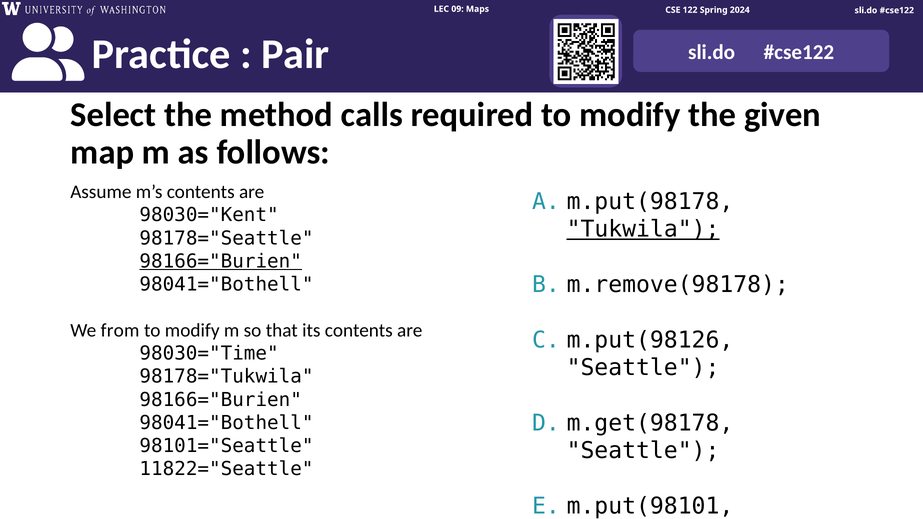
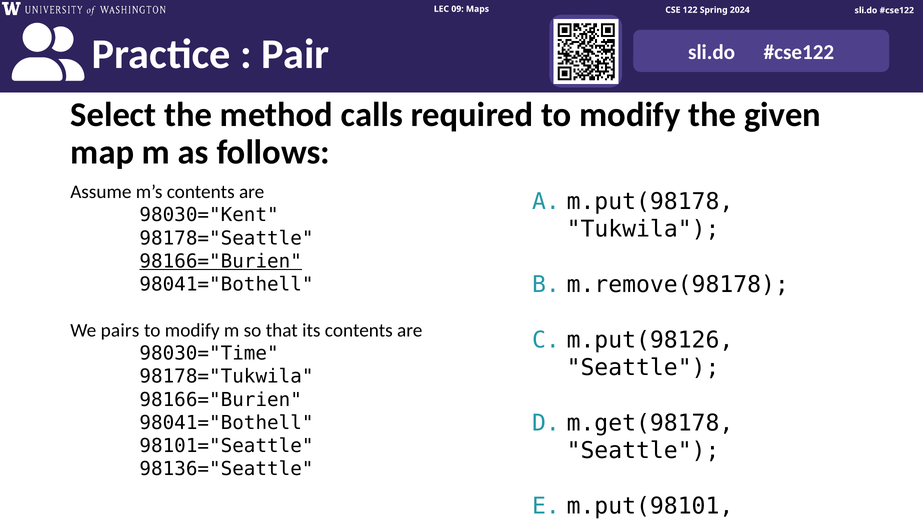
Tukwila underline: present -> none
from: from -> pairs
11822="Seattle: 11822="Seattle -> 98136="Seattle
